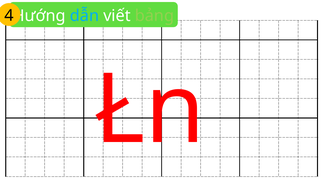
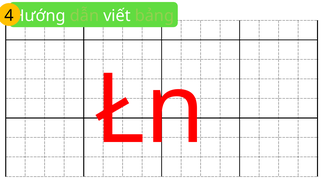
dẫn colour: light blue -> light green
